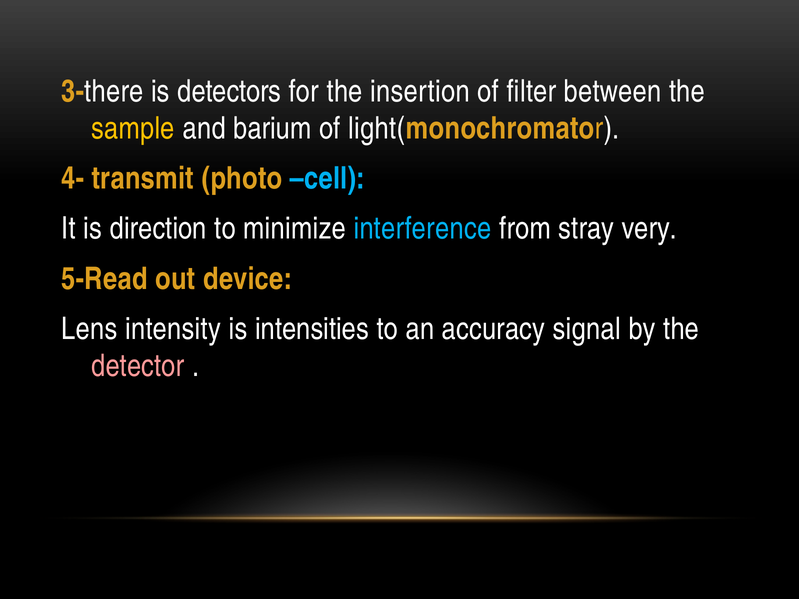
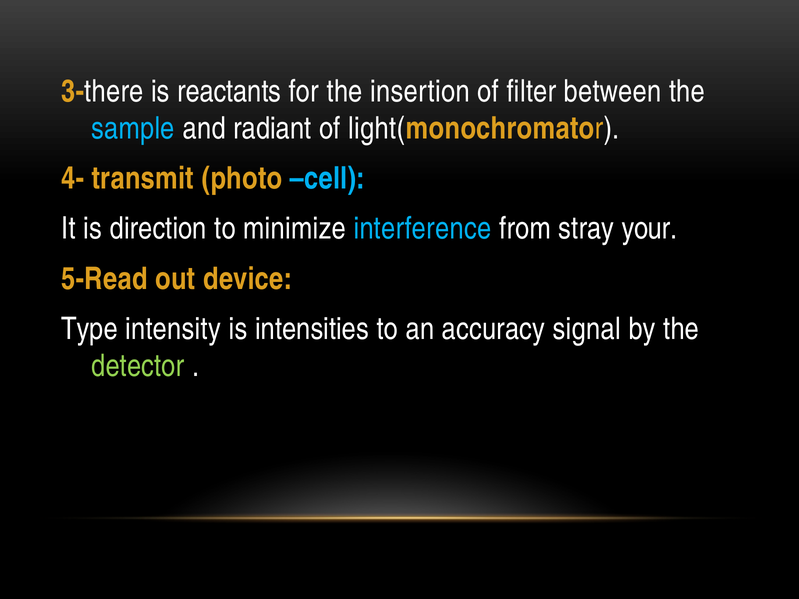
detectors: detectors -> reactants
sample colour: yellow -> light blue
barium: barium -> radiant
very: very -> your
Lens: Lens -> Type
detector colour: pink -> light green
